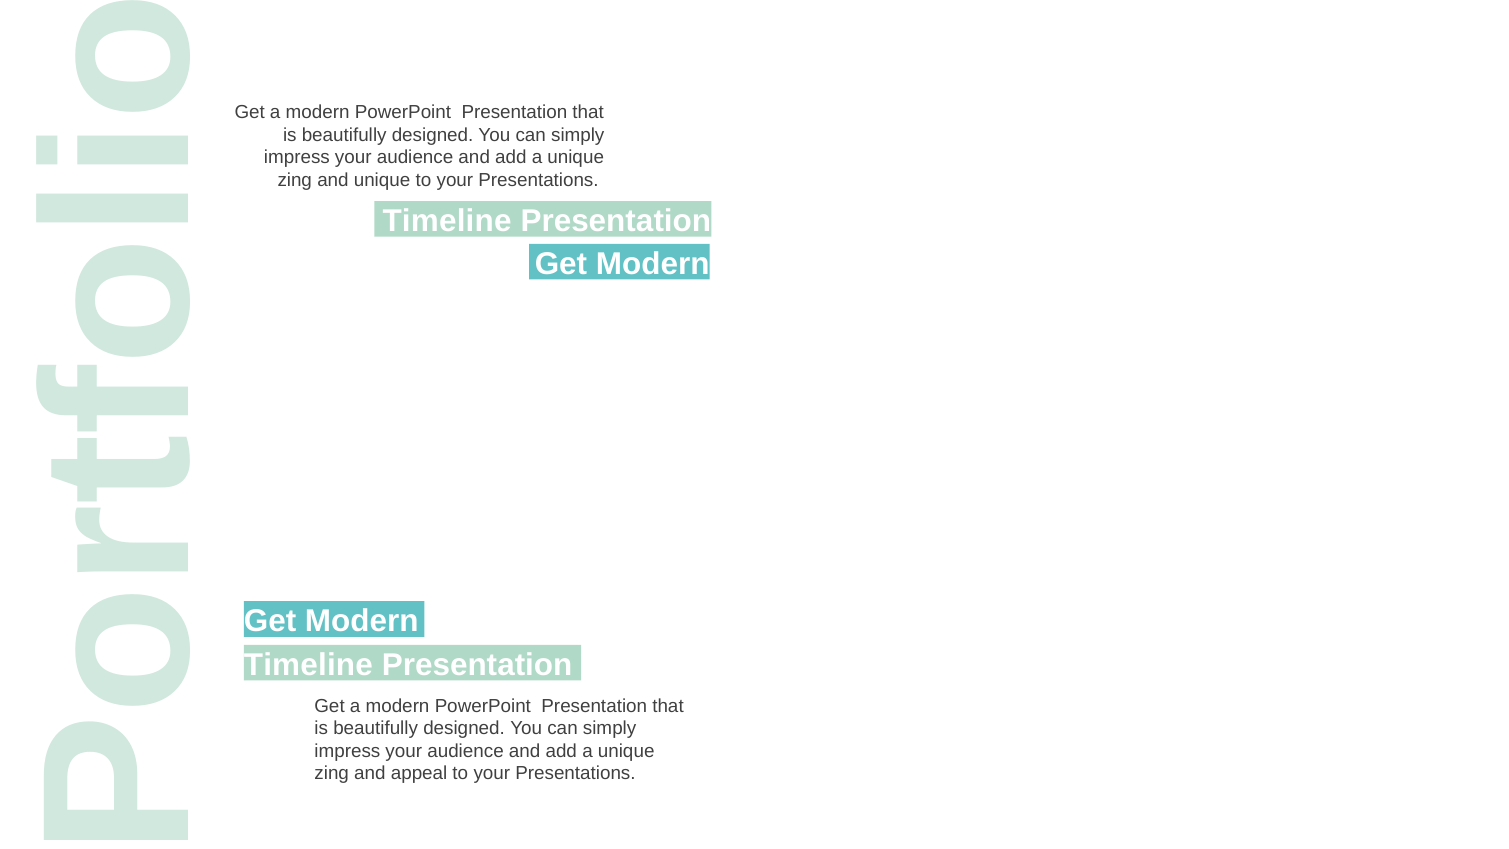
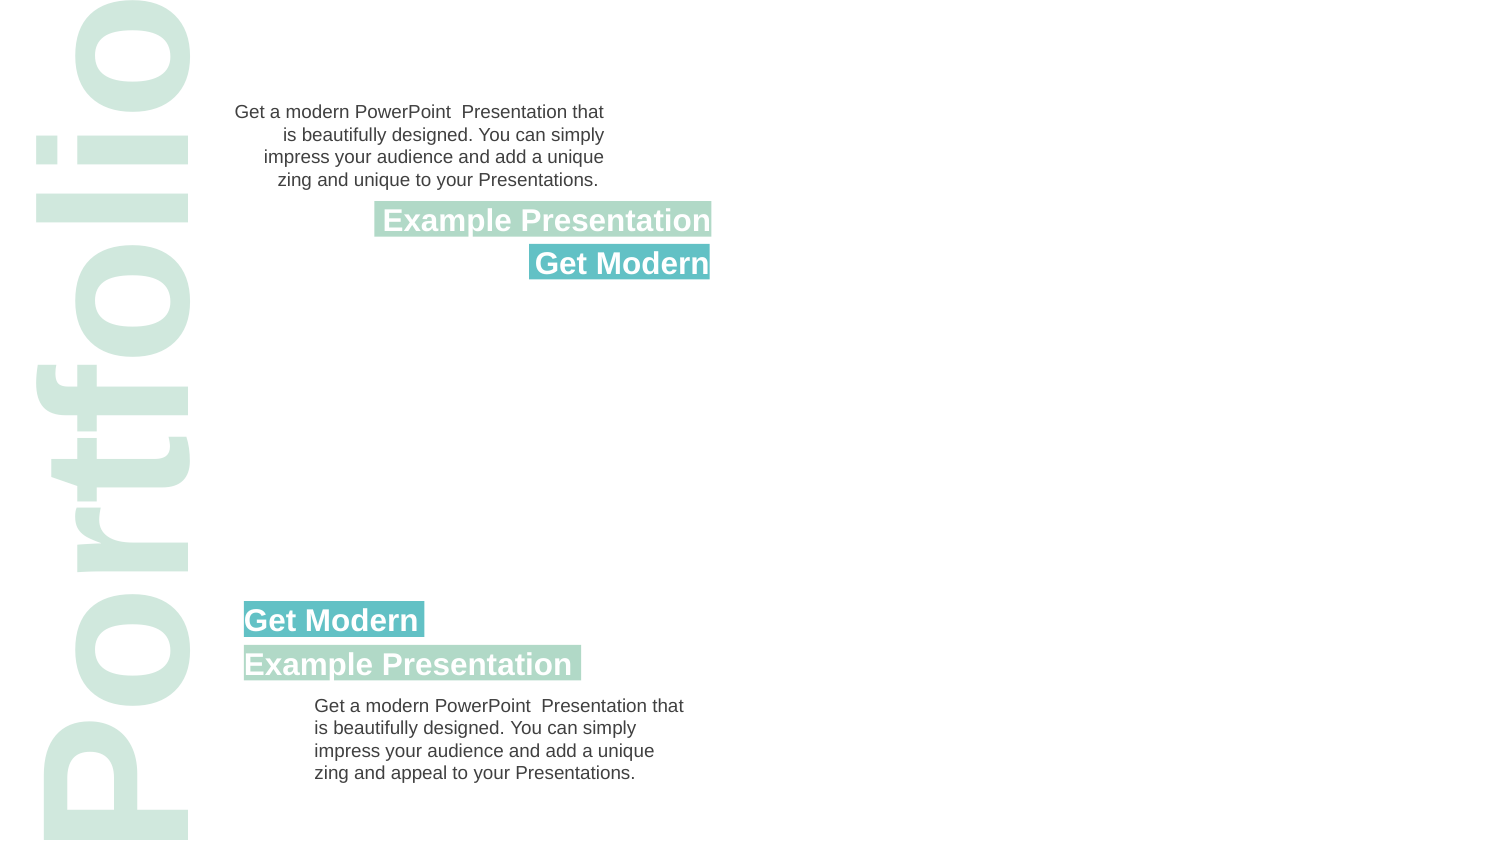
Timeline at (447, 221): Timeline -> Example
Timeline at (308, 665): Timeline -> Example
